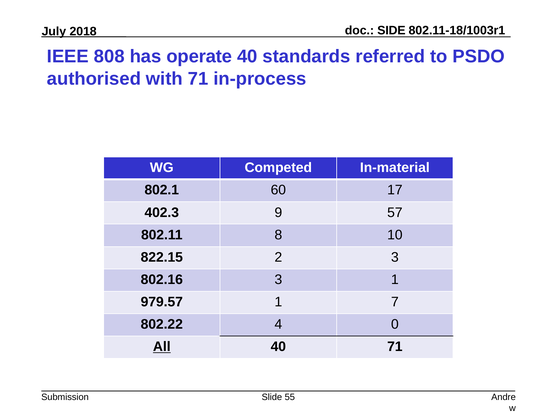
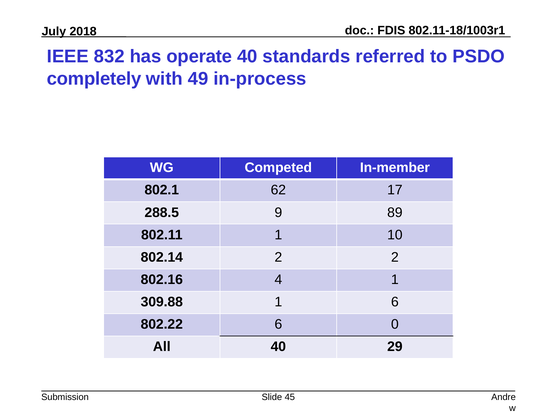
SIDE: SIDE -> FDIS
808: 808 -> 832
authorised: authorised -> completely
with 71: 71 -> 49
In-material: In-material -> In-member
60: 60 -> 62
402.3: 402.3 -> 288.5
57: 57 -> 89
802.11 8: 8 -> 1
822.15: 822.15 -> 802.14
2 3: 3 -> 2
802.16 3: 3 -> 4
979.57: 979.57 -> 309.88
1 7: 7 -> 6
802.22 4: 4 -> 6
All underline: present -> none
40 71: 71 -> 29
55: 55 -> 45
